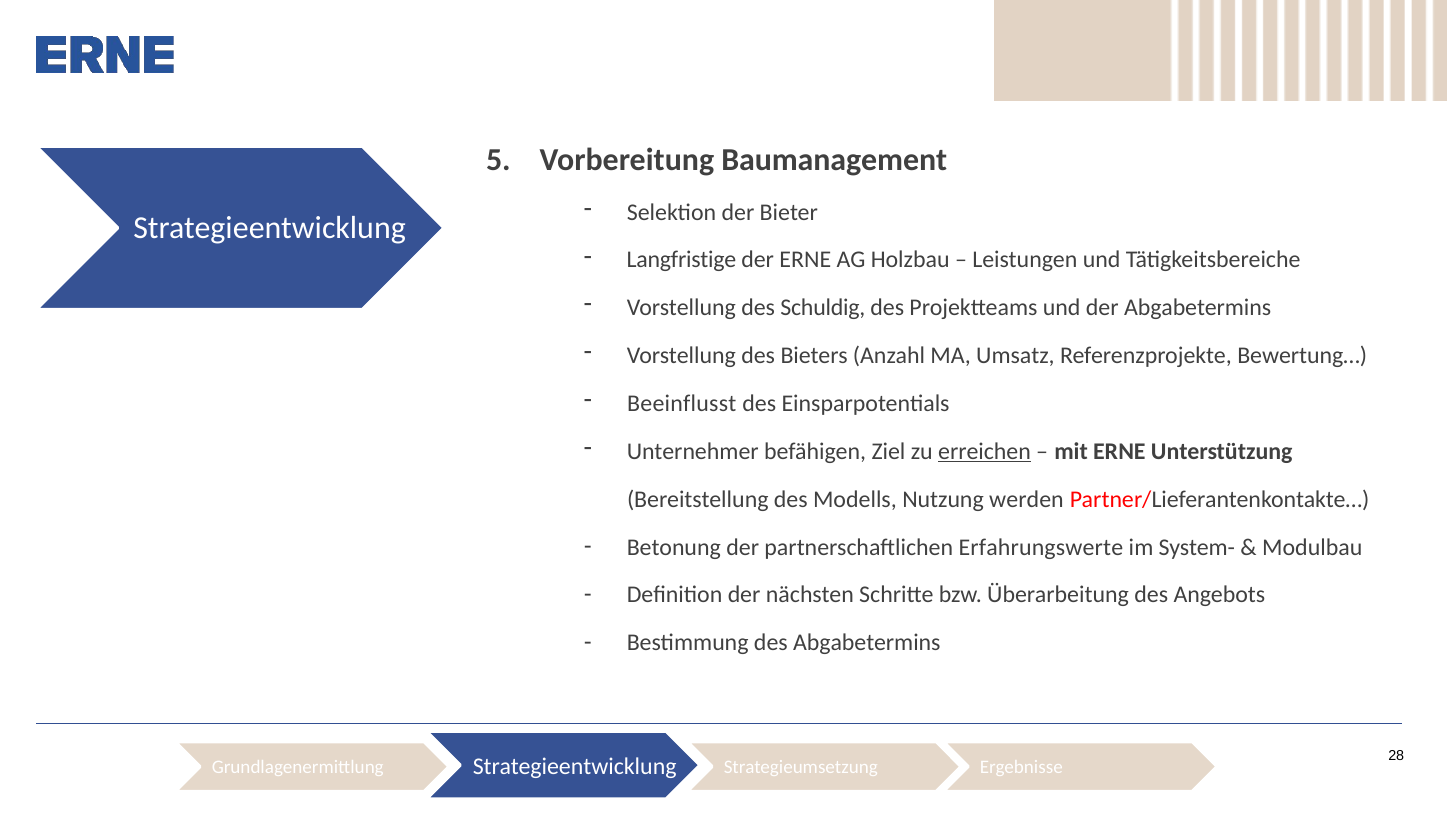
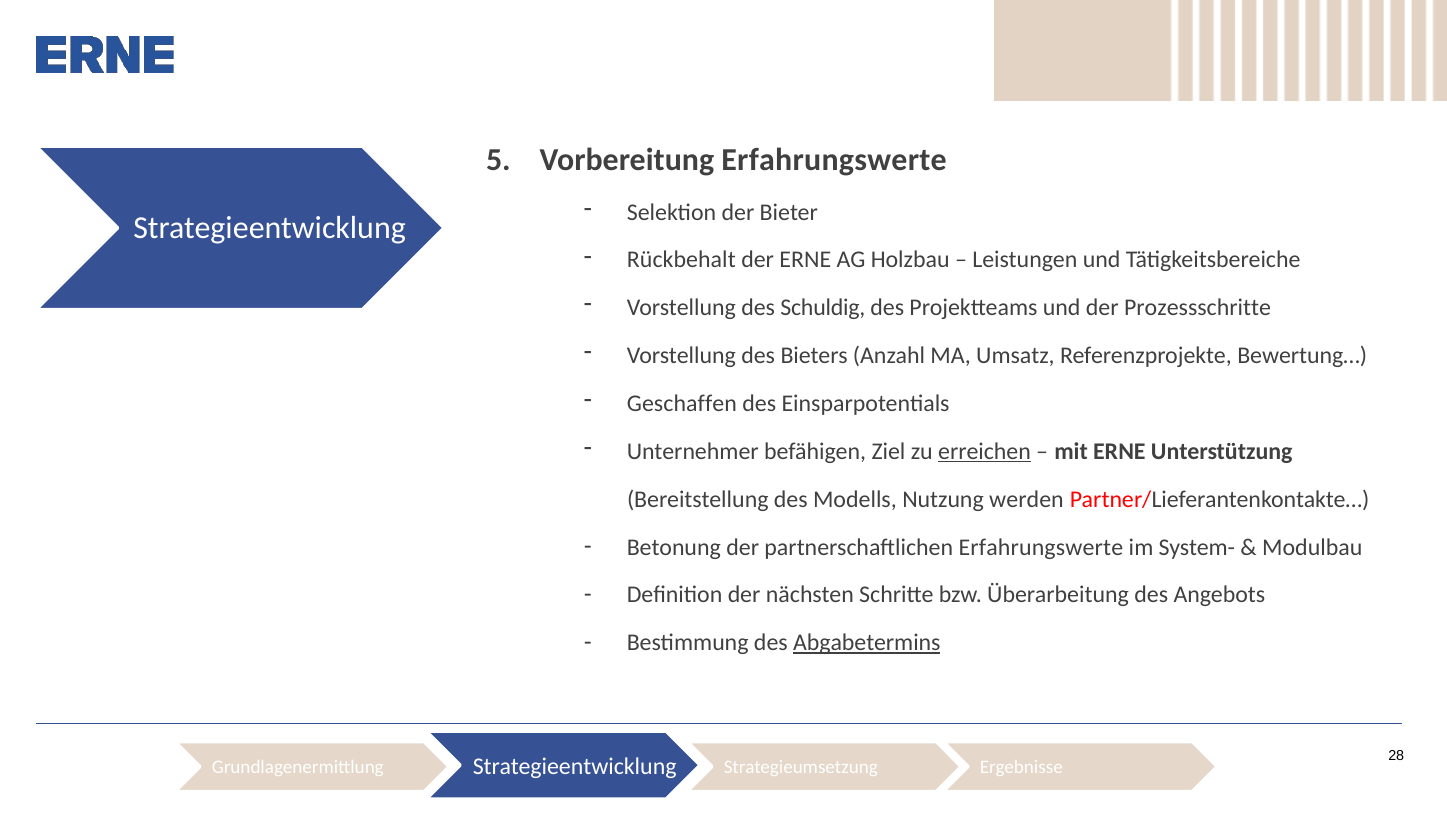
Vorbereitung Baumanagement: Baumanagement -> Erfahrungswerte
Langfristige: Langfristige -> Rückbehalt
der Abgabetermins: Abgabetermins -> Prozessschritte
Beeinflusst: Beeinflusst -> Geschaffen
Abgabetermins at (867, 643) underline: none -> present
